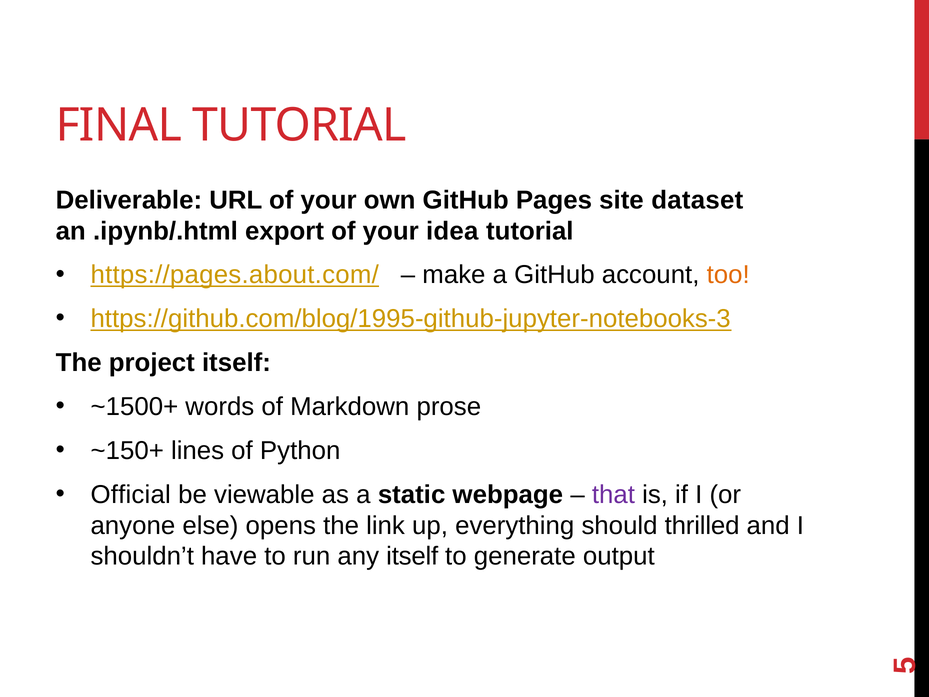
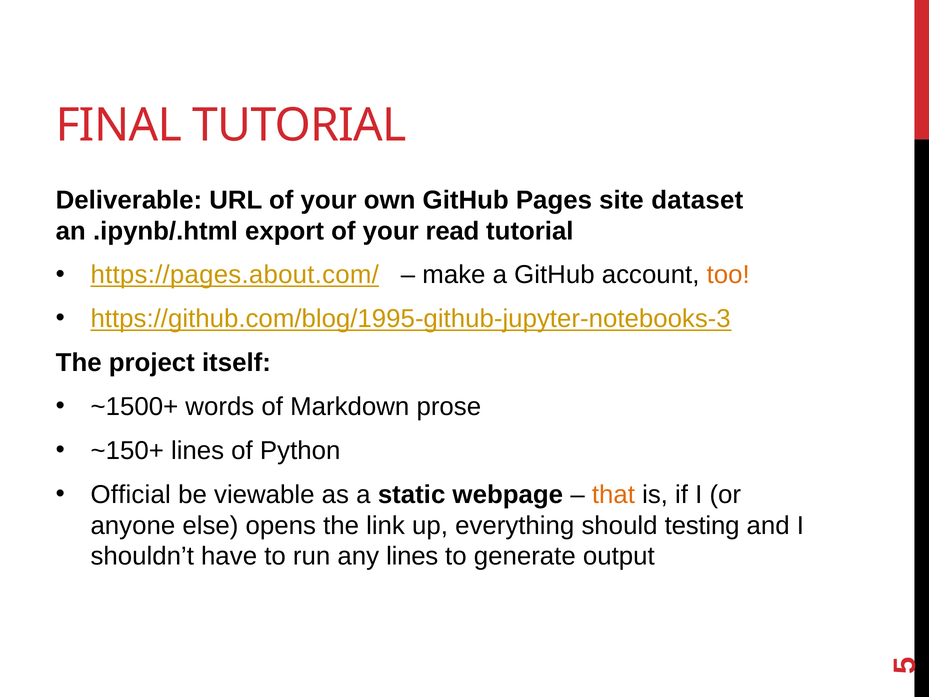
idea: idea -> read
that colour: purple -> orange
thrilled: thrilled -> testing
any itself: itself -> lines
